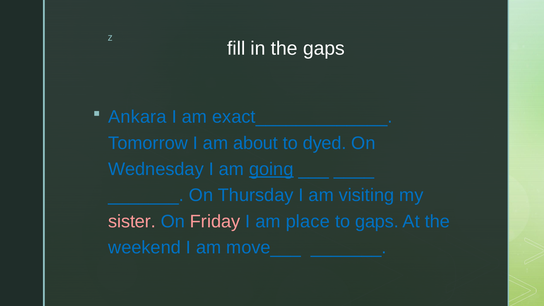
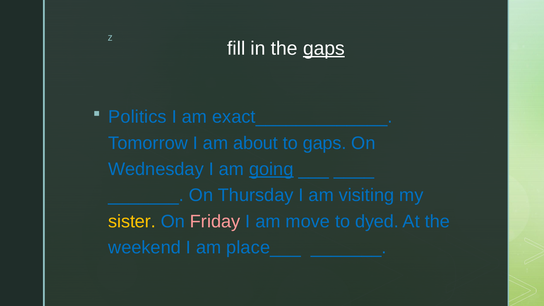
gaps at (324, 48) underline: none -> present
Ankara: Ankara -> Politics
to dyed: dyed -> gaps
sister colour: pink -> yellow
place: place -> move
to gaps: gaps -> dyed
move___: move___ -> place___
